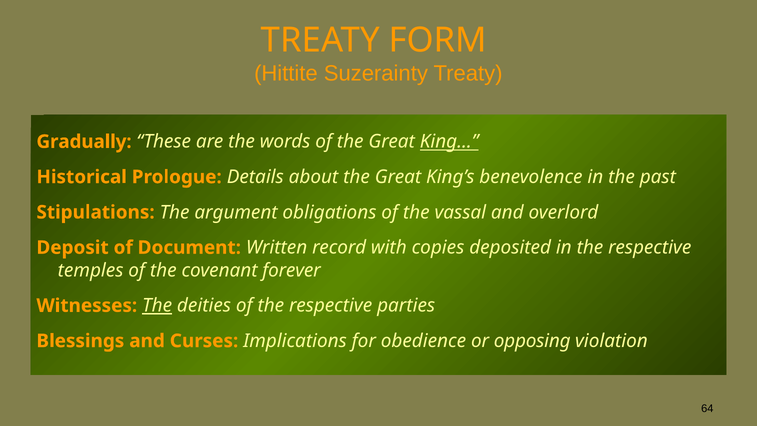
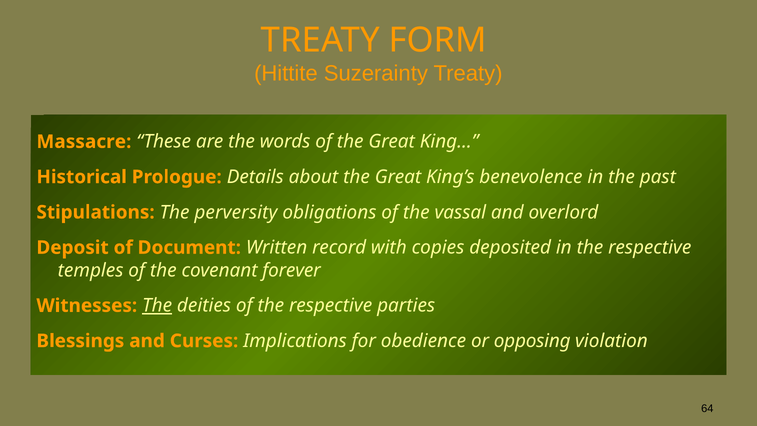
Gradually: Gradually -> Massacre
King… underline: present -> none
argument: argument -> perversity
